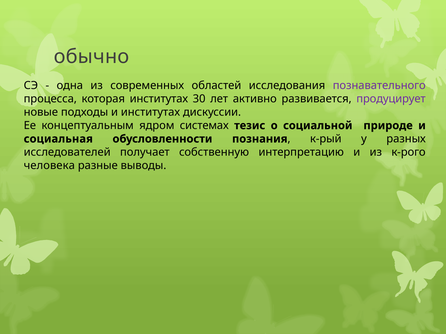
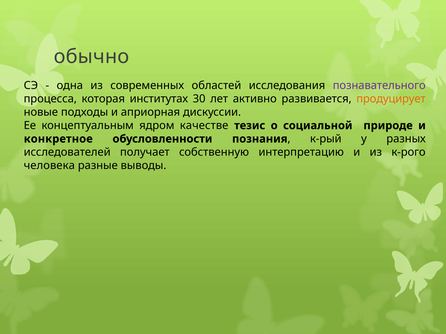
продуцирует colour: purple -> orange
и институтах: институтах -> априорная
системах: системах -> качестве
социальная: социальная -> конкретное
